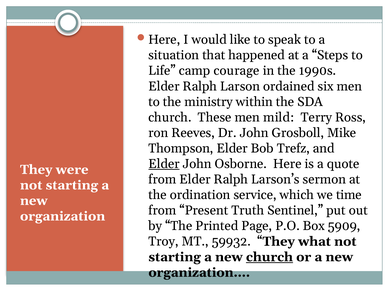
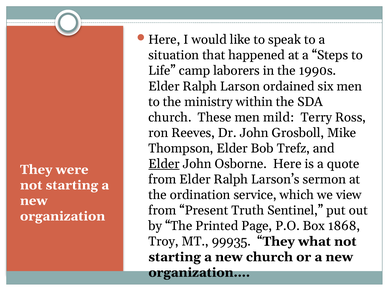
courage: courage -> laborers
time: time -> view
5909: 5909 -> 1868
59932: 59932 -> 99935
church at (269, 258) underline: present -> none
